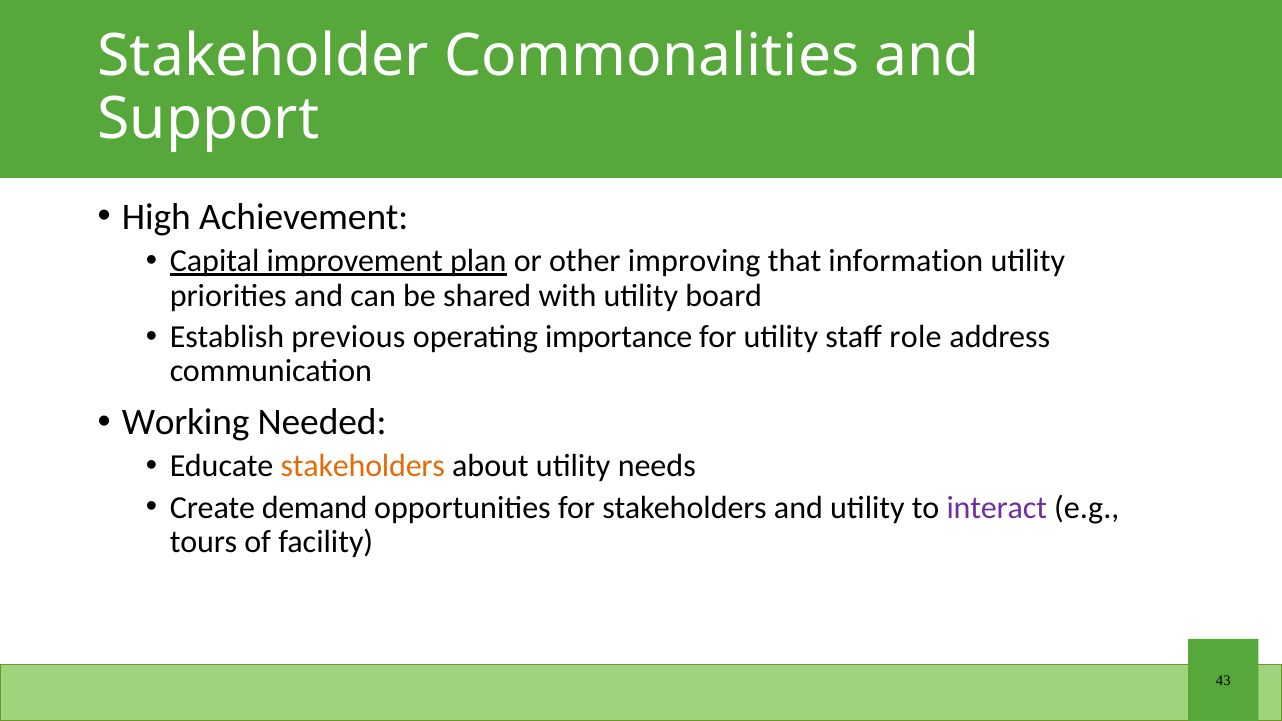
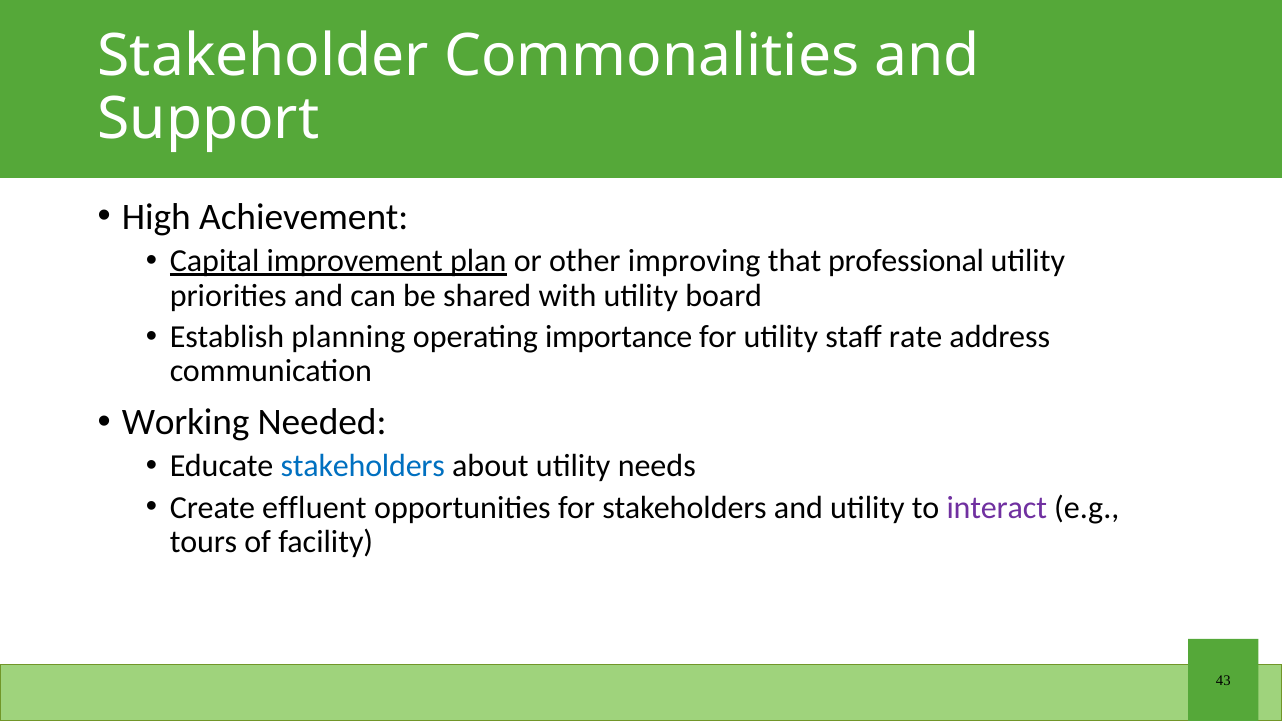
information: information -> professional
previous: previous -> planning
role: role -> rate
stakeholders at (363, 466) colour: orange -> blue
demand: demand -> effluent
